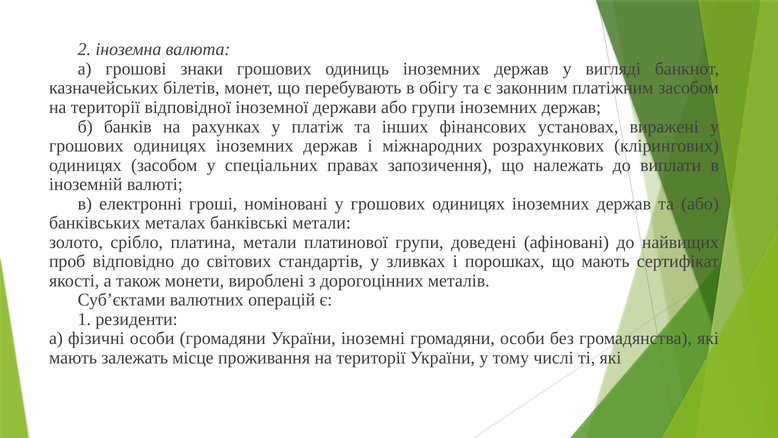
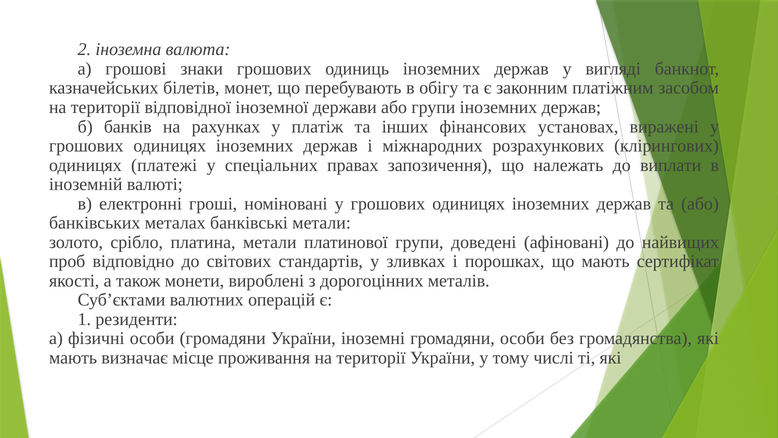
одиницях засобом: засобом -> платежі
залежать: залежать -> визначає
